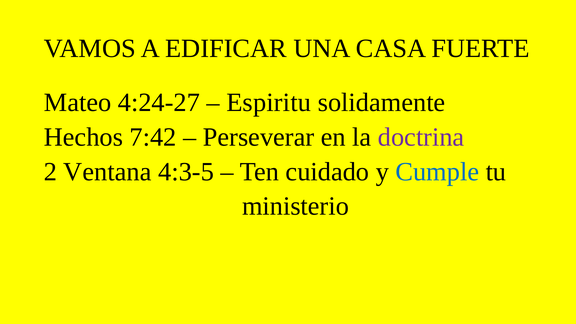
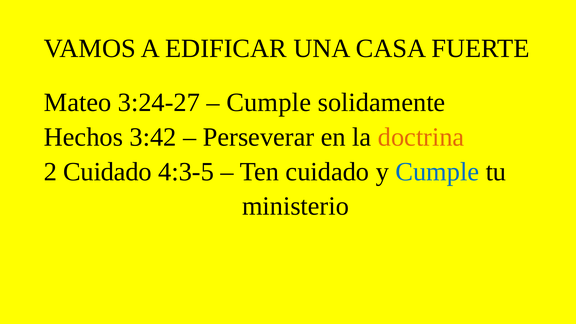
4:24-27: 4:24-27 -> 3:24-27
Espiritu at (269, 103): Espiritu -> Cumple
7:42: 7:42 -> 3:42
doctrina colour: purple -> orange
2 Ventana: Ventana -> Cuidado
